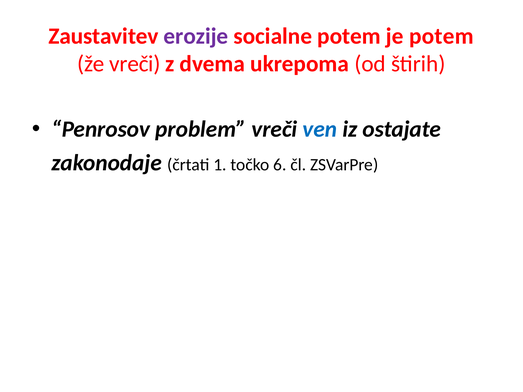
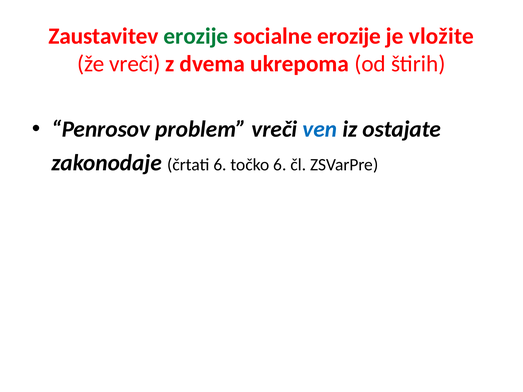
erozije at (196, 36) colour: purple -> green
socialne potem: potem -> erozije
je potem: potem -> vložite
črtati 1: 1 -> 6
